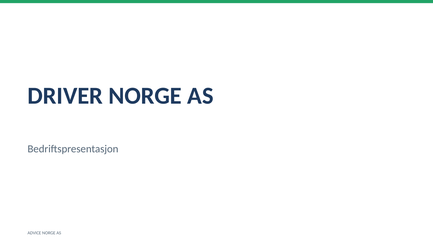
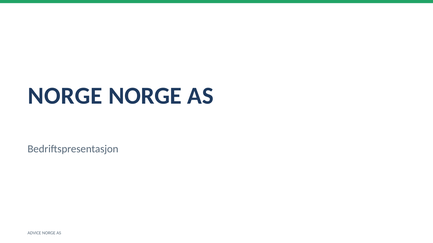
DRIVER at (65, 96): DRIVER -> NORGE
